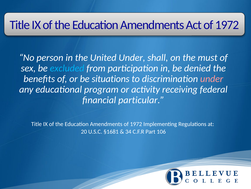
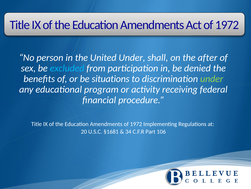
must: must -> after
under at (212, 79) colour: pink -> light green
particular: particular -> procedure
